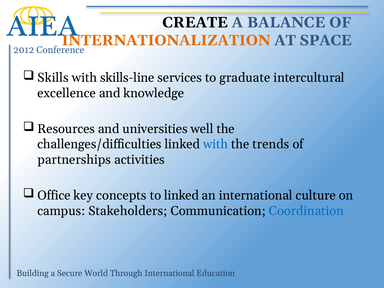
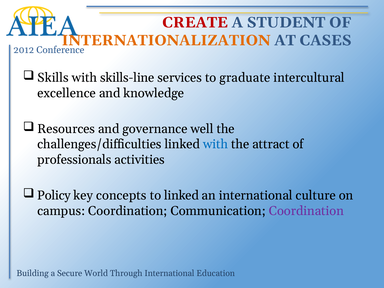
CREATE colour: black -> red
BALANCE: BALANCE -> STUDENT
SPACE: SPACE -> CASES
universities: universities -> governance
trends: trends -> attract
partnerships: partnerships -> professionals
Office: Office -> Policy
campus Stakeholders: Stakeholders -> Coordination
Coordination at (306, 211) colour: blue -> purple
